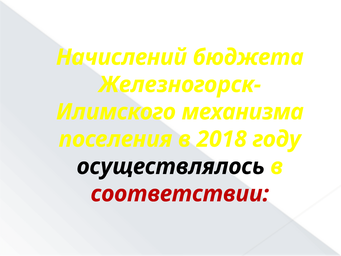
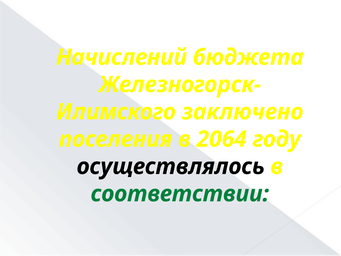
механизма: механизма -> заключено
2018: 2018 -> 2064
соответствии colour: red -> green
